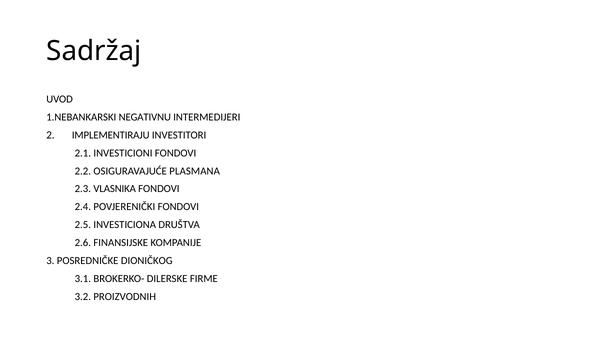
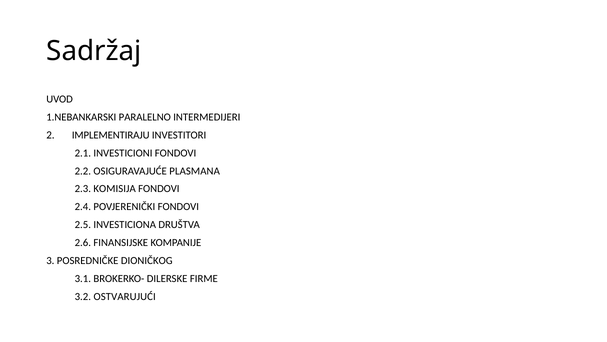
NEGATIVNU: NEGATIVNU -> PARALELNO
VLASNIKA: VLASNIKA -> KOMISIJA
PROIZVODNIH: PROIZVODNIH -> OSTVARUJUĆI
